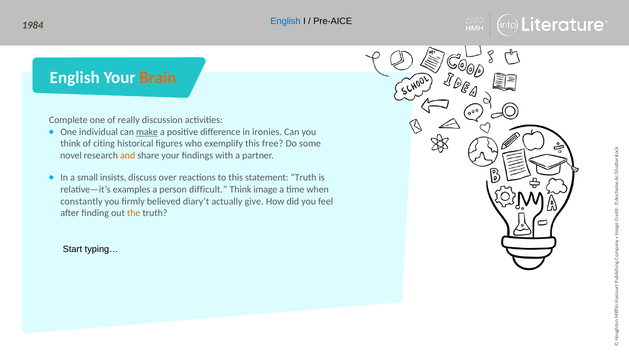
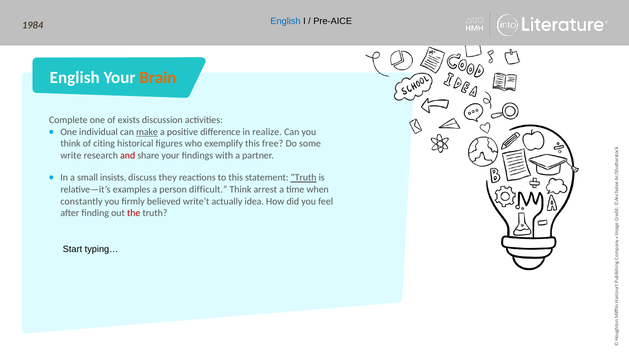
really: really -> exists
ironies: ironies -> realize
novel: novel -> write
and colour: orange -> red
over: over -> they
Truth at (304, 178) underline: none -> present
image: image -> arrest
diary’t: diary’t -> write’t
give: give -> idea
the colour: orange -> red
